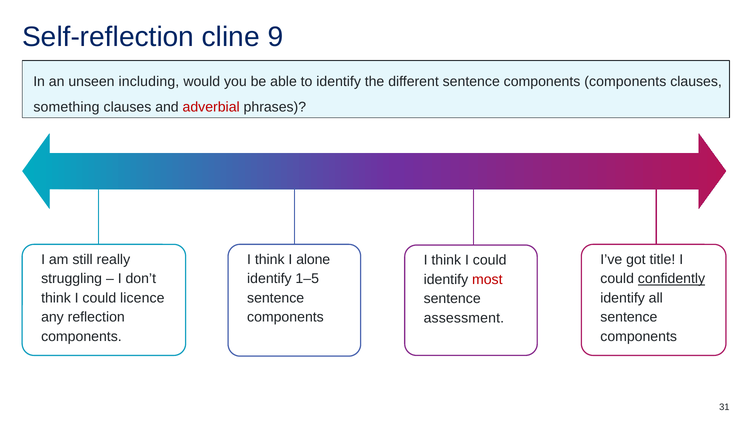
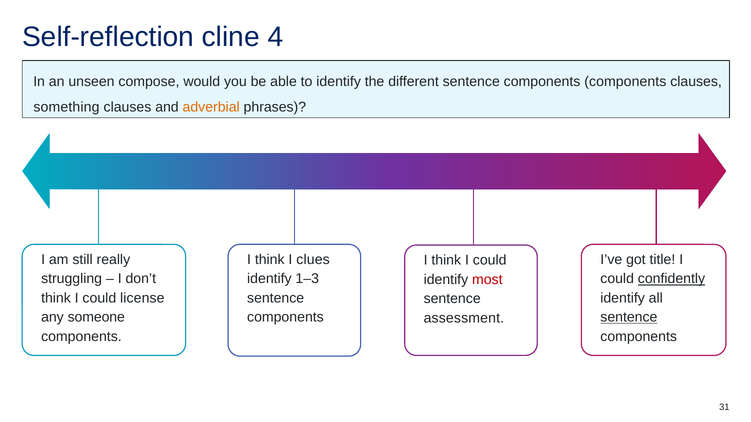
9: 9 -> 4
including: including -> compose
adverbial colour: red -> orange
alone: alone -> clues
1–5: 1–5 -> 1–3
licence: licence -> license
reflection: reflection -> someone
sentence at (629, 318) underline: none -> present
